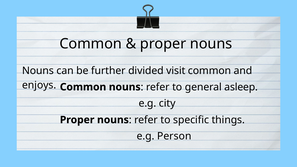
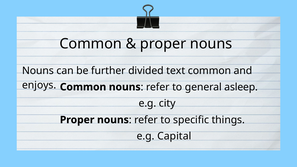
visit: visit -> text
Person: Person -> Capital
